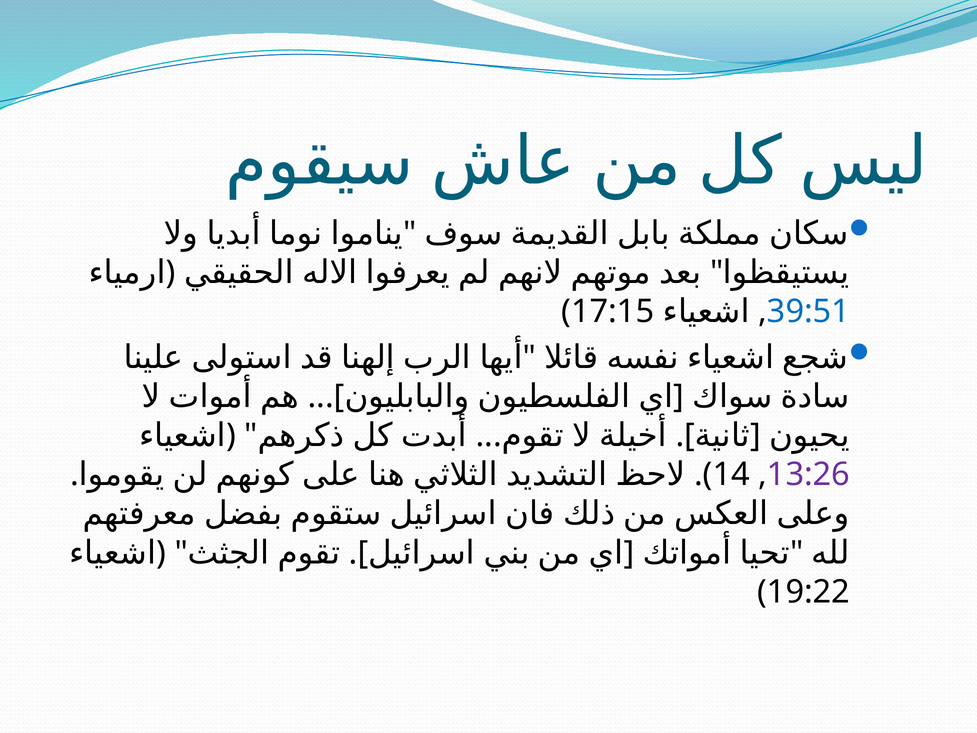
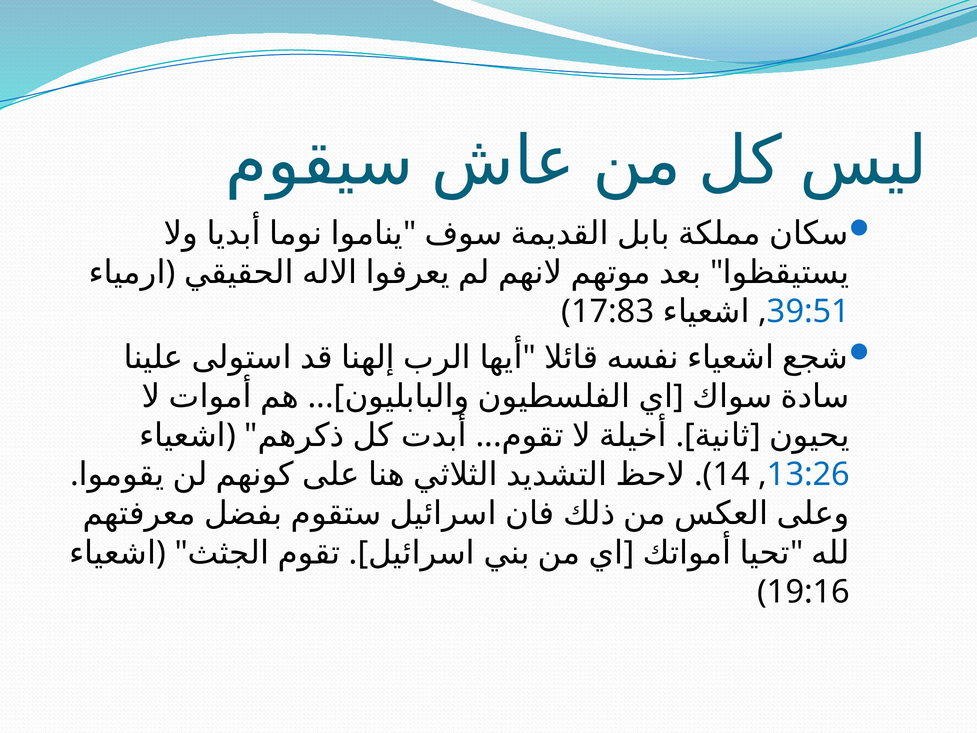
17:15: 17:15 -> 17:83
13:26 colour: purple -> blue
19:22: 19:22 -> 19:16
